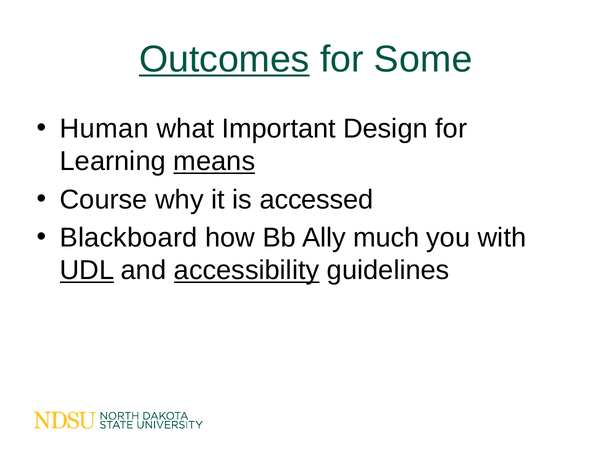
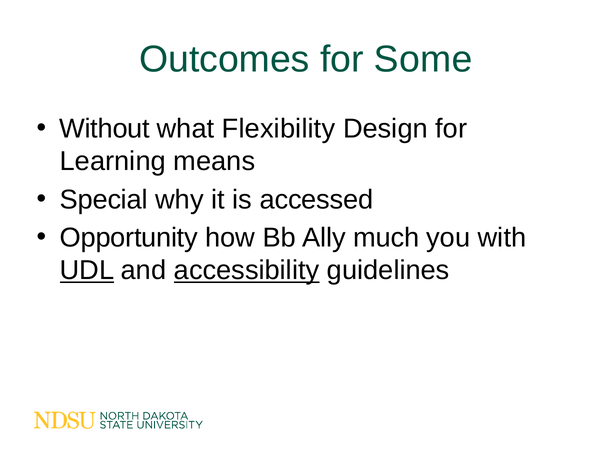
Outcomes underline: present -> none
Human: Human -> Without
Important: Important -> Flexibility
means underline: present -> none
Course: Course -> Special
Blackboard: Blackboard -> Opportunity
